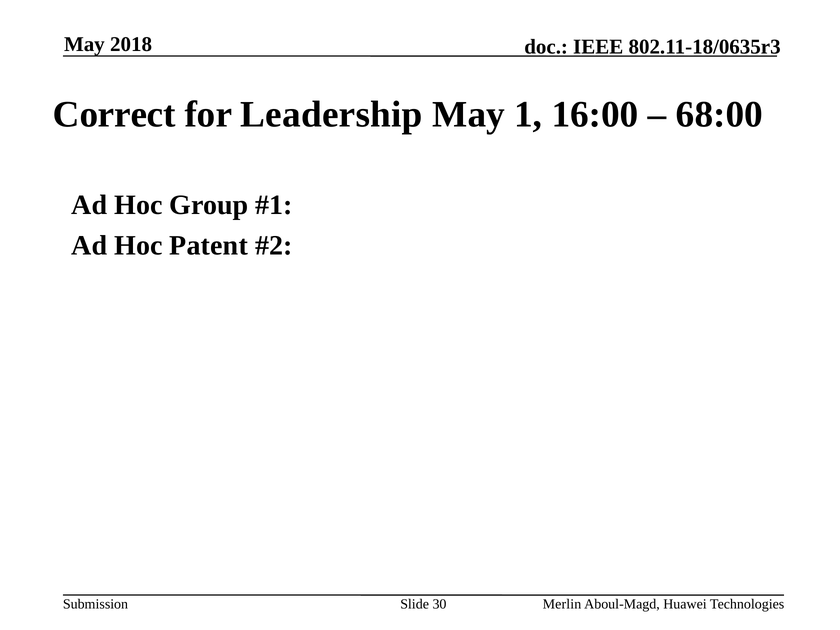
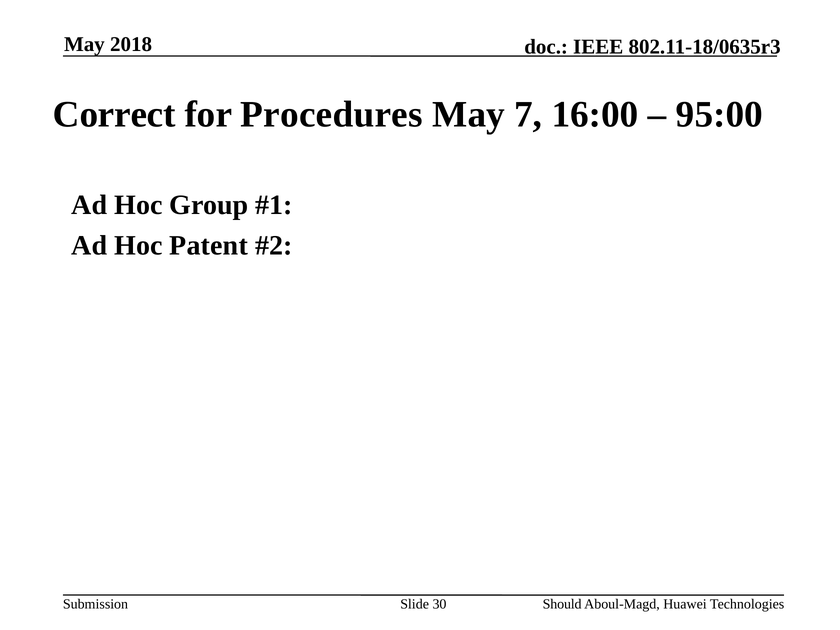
Leadership: Leadership -> Procedures
1: 1 -> 7
68:00: 68:00 -> 95:00
Merlin: Merlin -> Should
